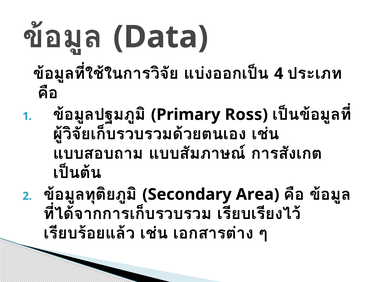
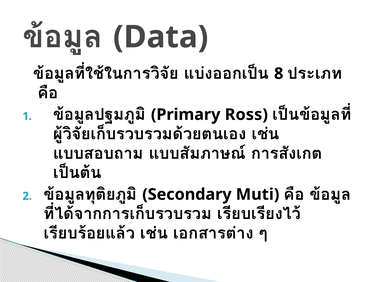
4: 4 -> 8
Area: Area -> Muti
